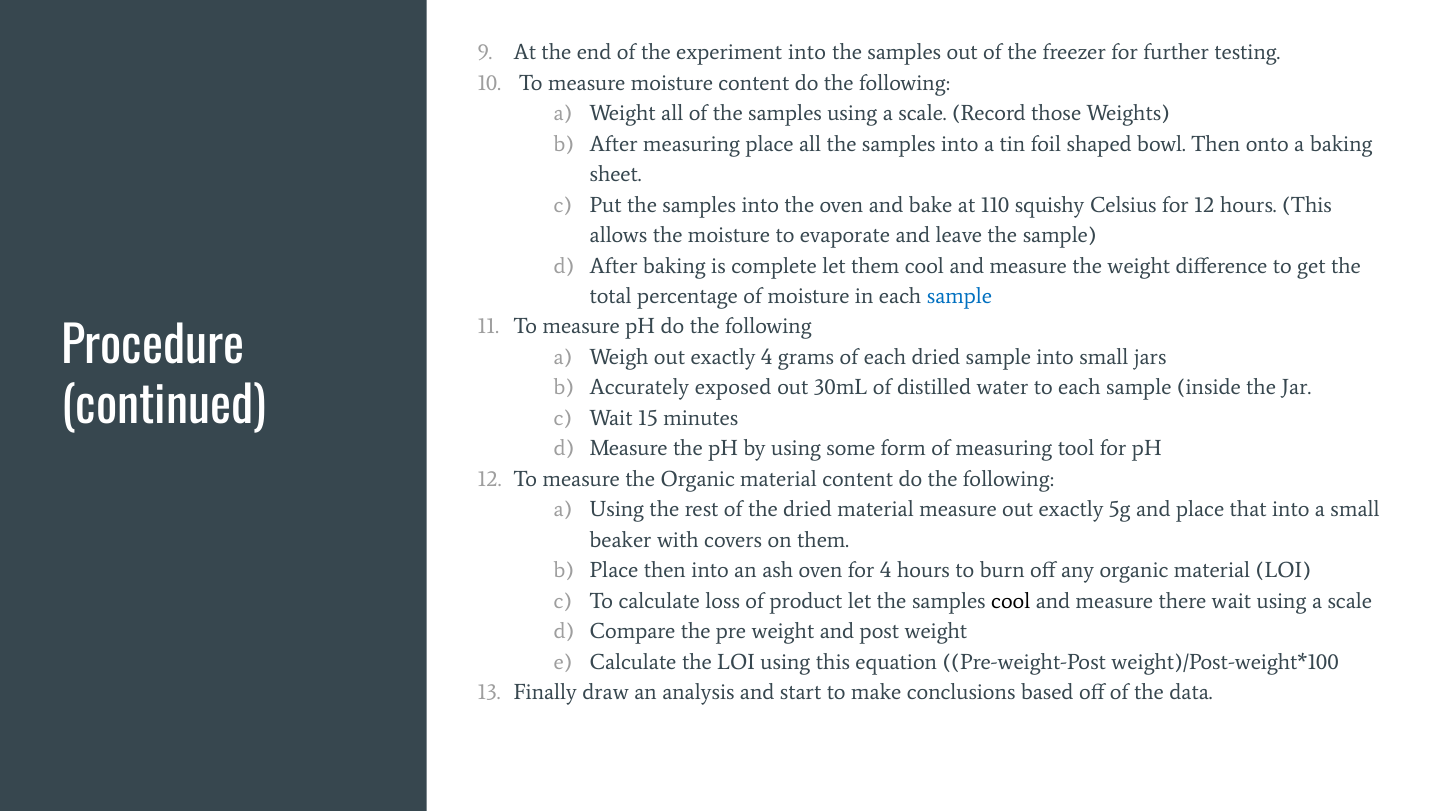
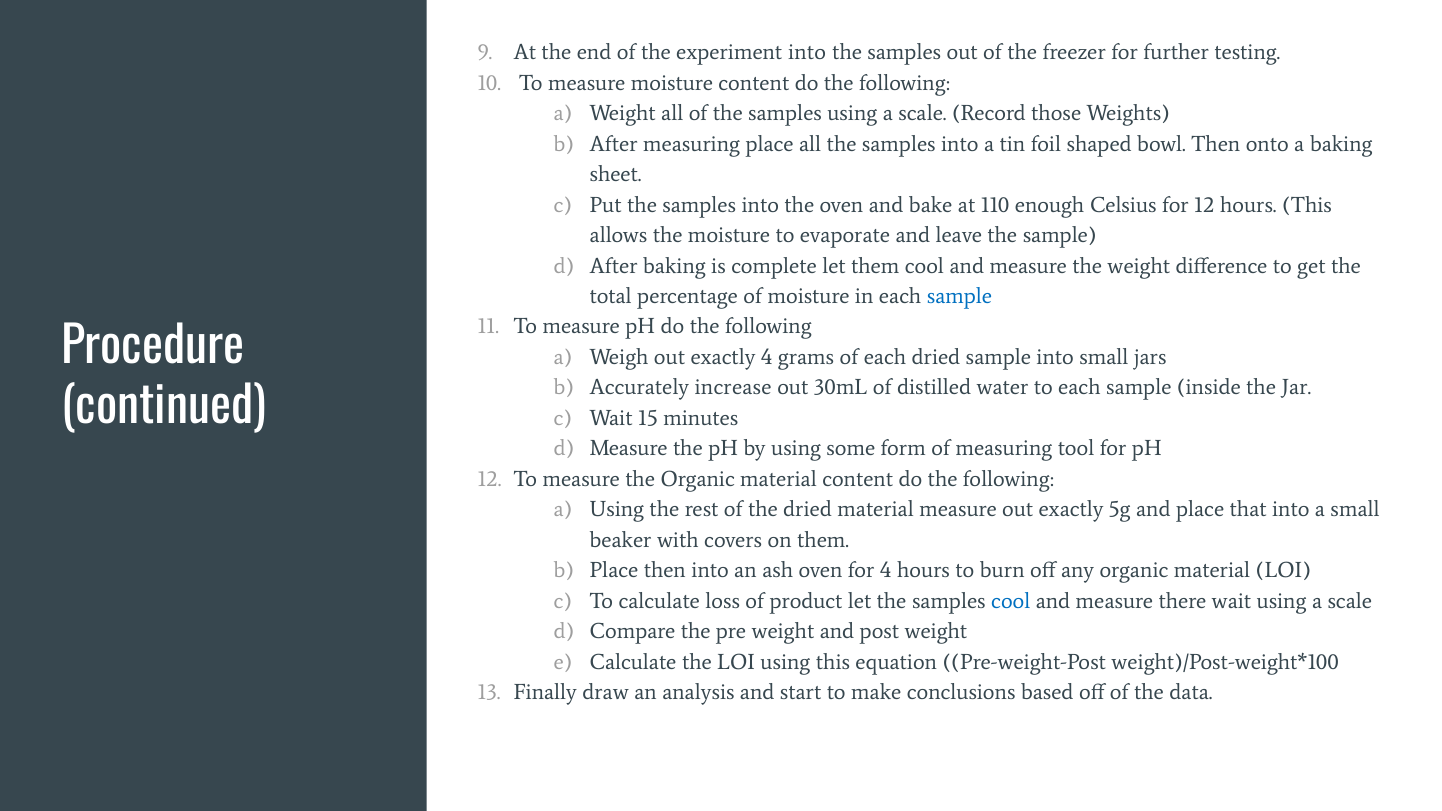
squishy: squishy -> enough
exposed: exposed -> increase
cool at (1011, 601) colour: black -> blue
